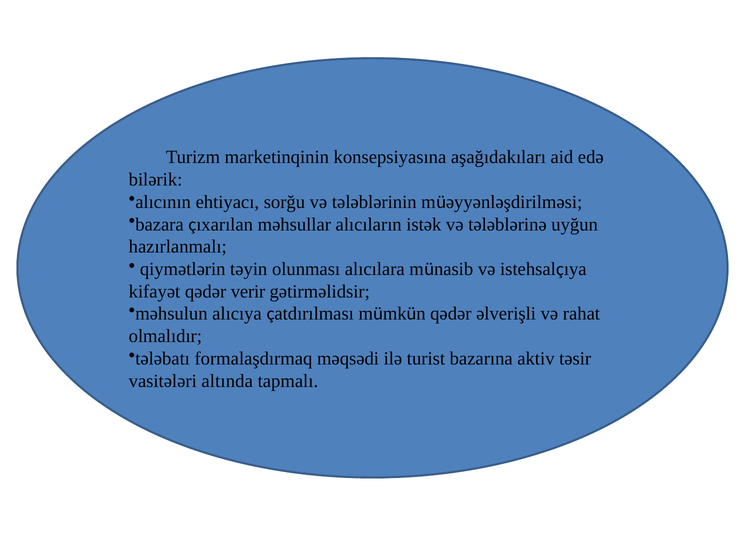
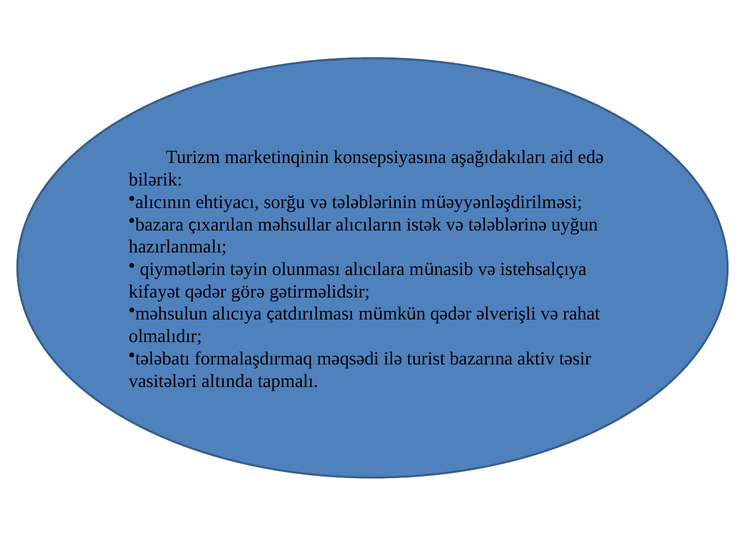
verir: verir -> görə
